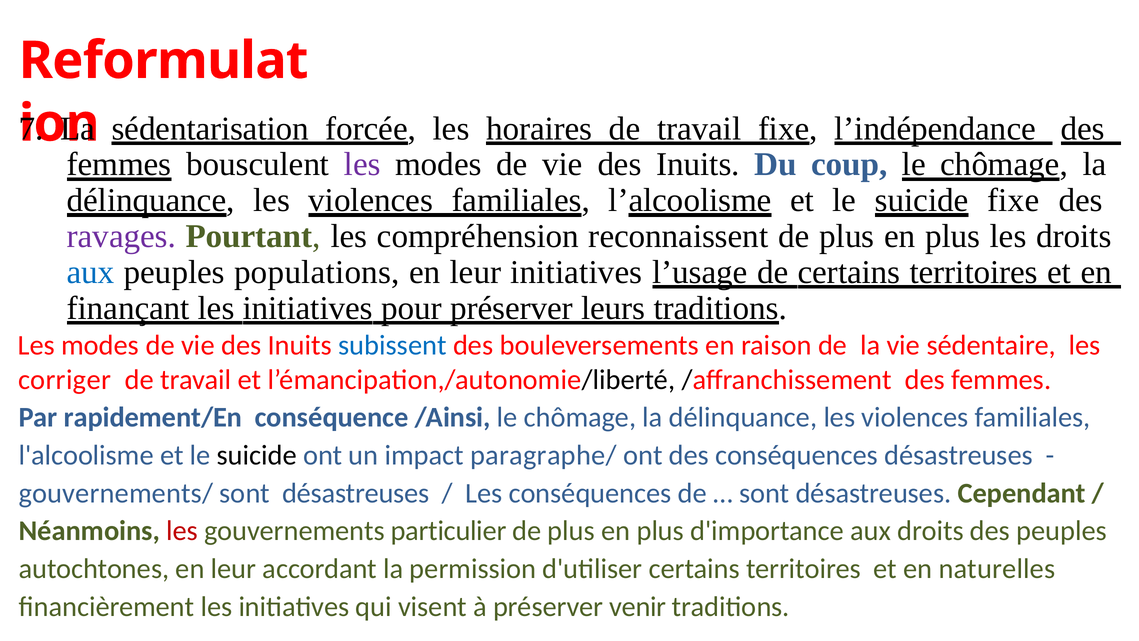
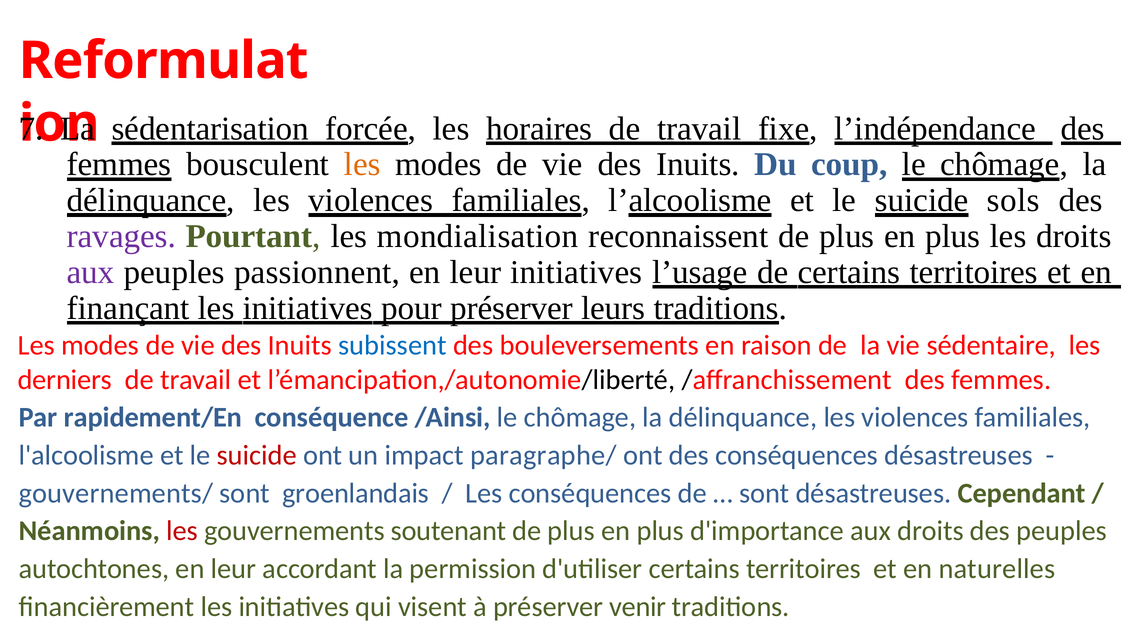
les at (362, 164) colour: purple -> orange
fixe at (1013, 200): fixe -> sols
compréhension: compréhension -> mondialisation
aux at (91, 272) colour: blue -> purple
populations: populations -> passionnent
corriger: corriger -> derniers
suicide at (257, 455) colour: black -> red
désastreuses at (356, 493): désastreuses -> groenlandais
particulier: particulier -> soutenant
